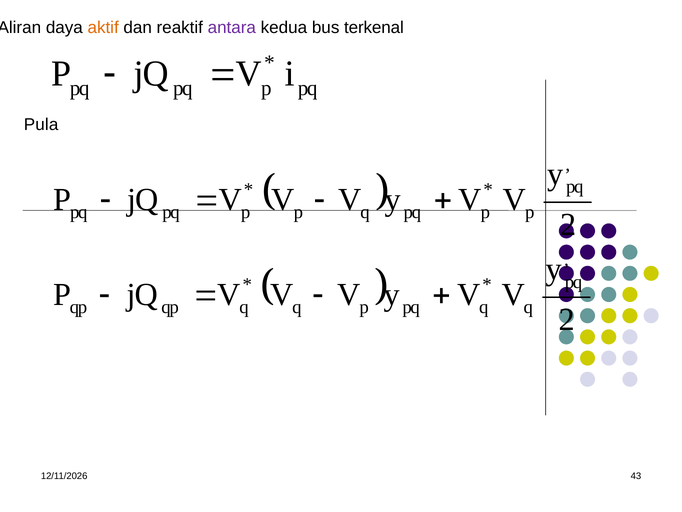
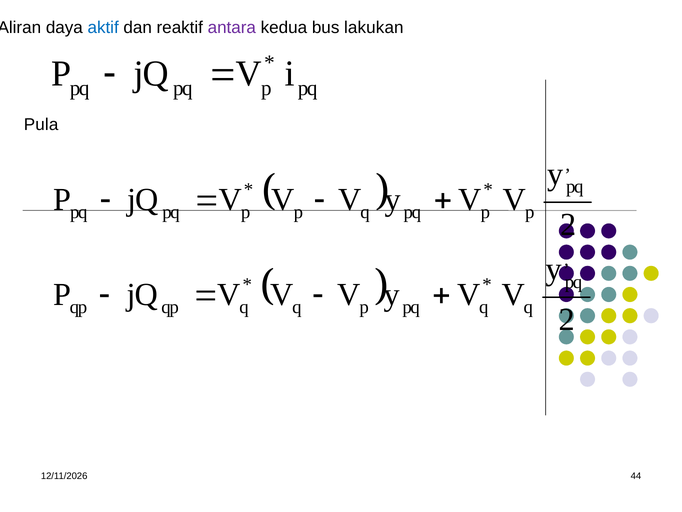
aktif colour: orange -> blue
terkenal: terkenal -> lakukan
43: 43 -> 44
